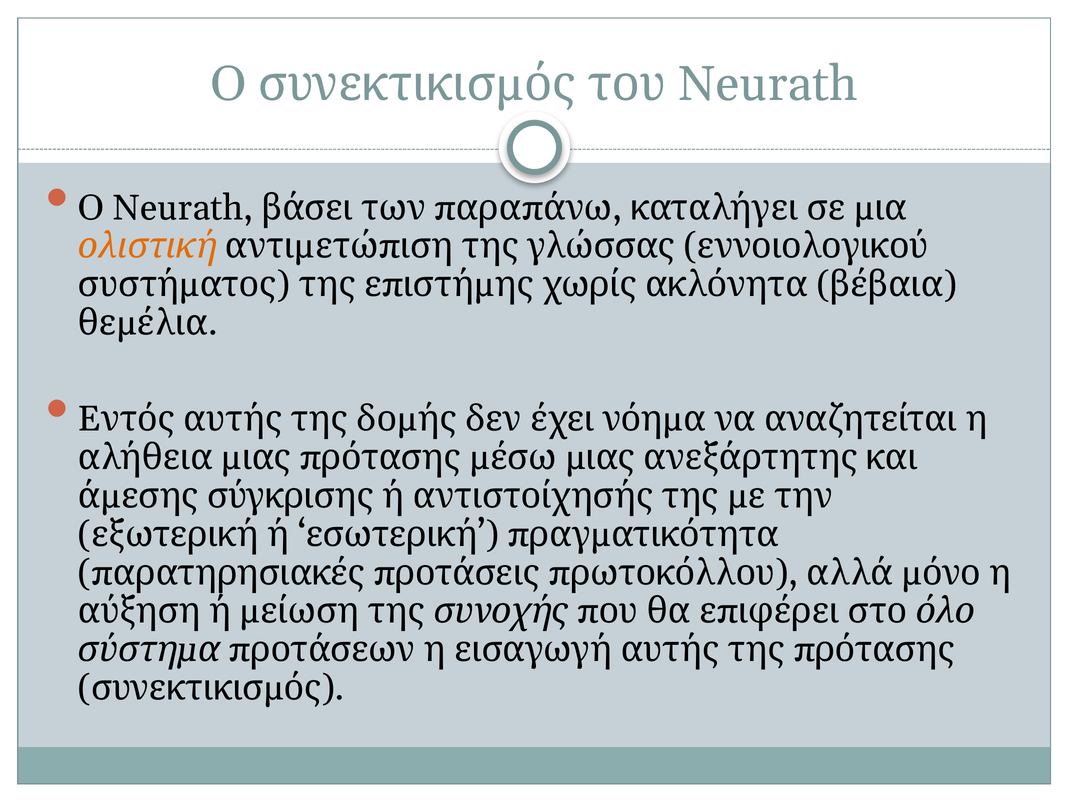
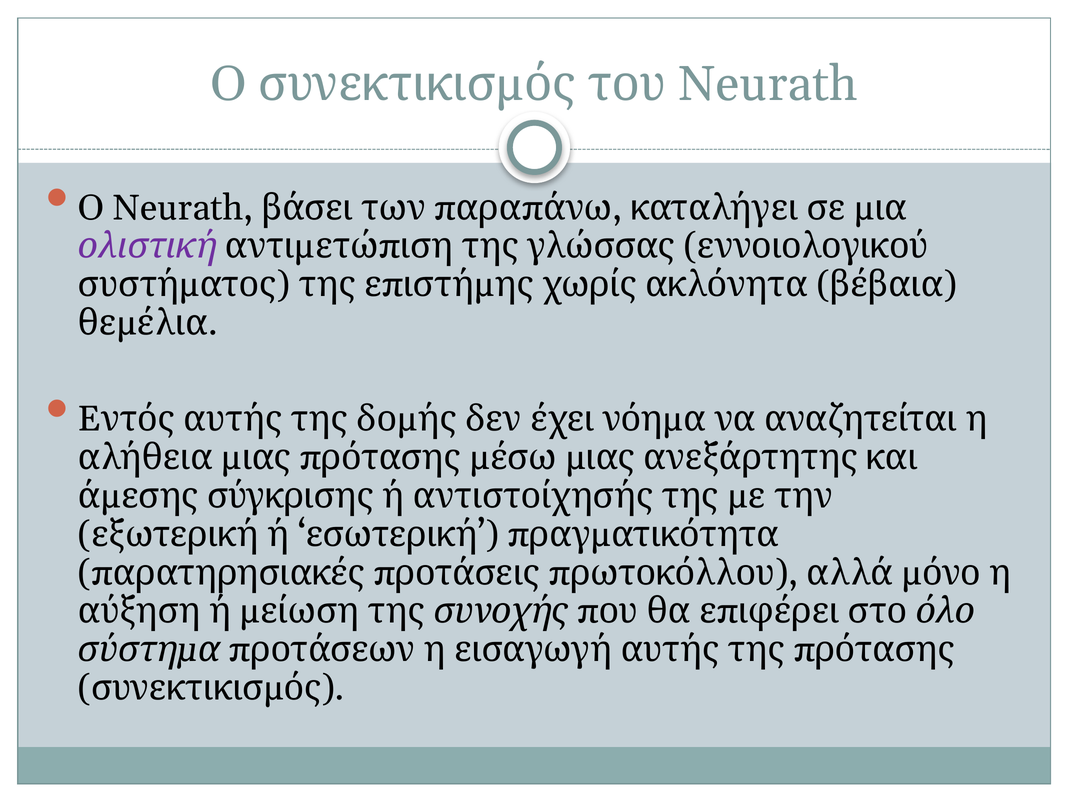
ολιστική colour: orange -> purple
